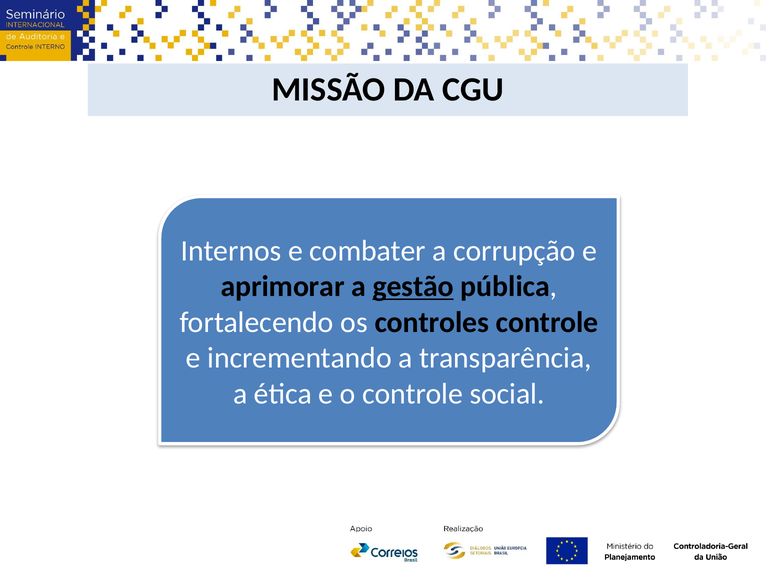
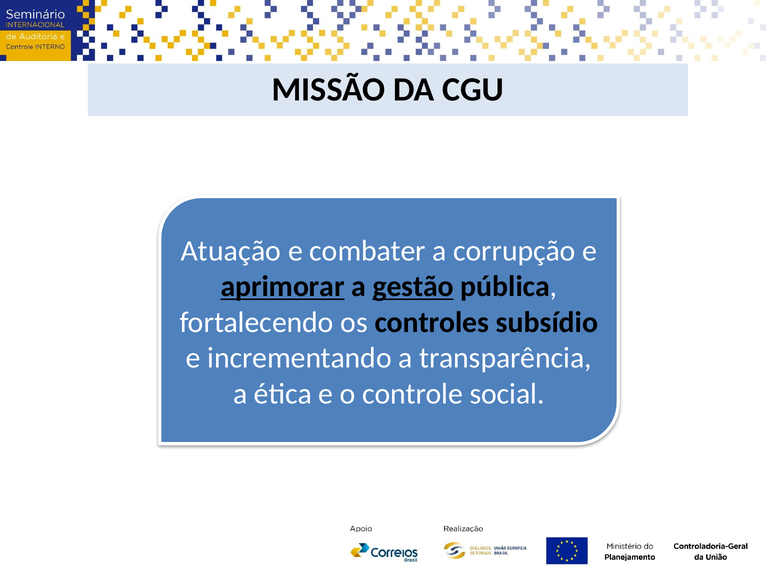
Internos: Internos -> Atuação
aprimorar underline: none -> present
controles controle: controle -> subsídio
